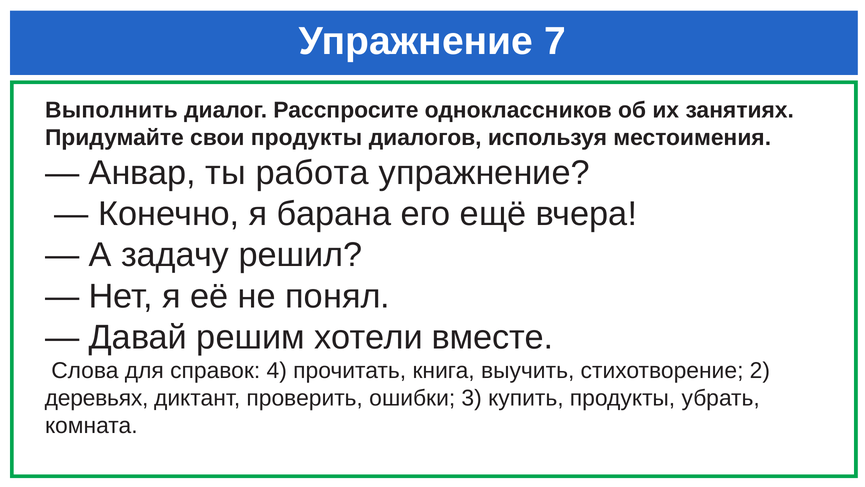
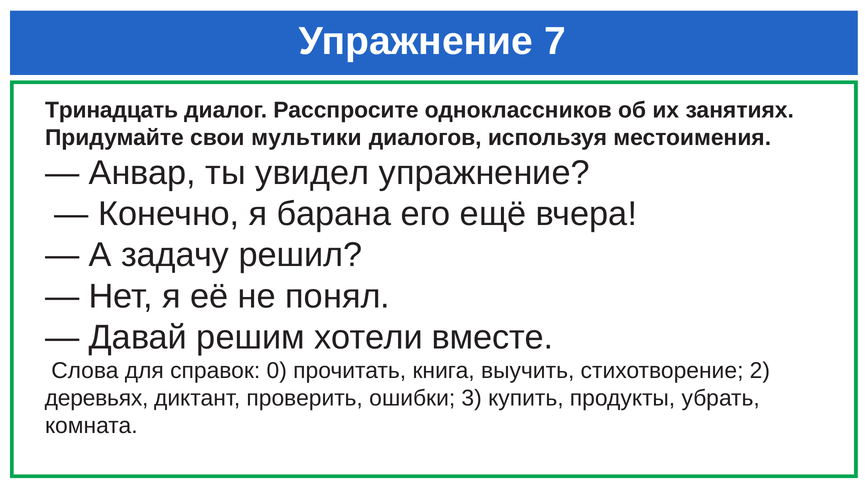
Выполнить: Выполнить -> Тринадцать
свои продукты: продукты -> мультики
работа: работа -> увидел
4: 4 -> 0
